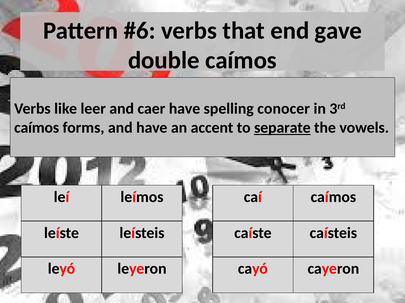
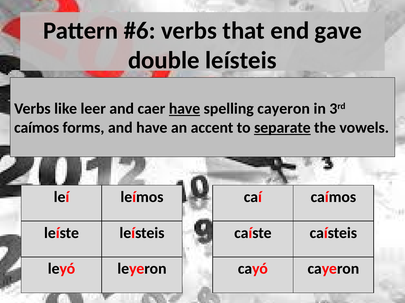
double caímos: caímos -> leísteis
have at (185, 109) underline: none -> present
spelling conocer: conocer -> cayeron
